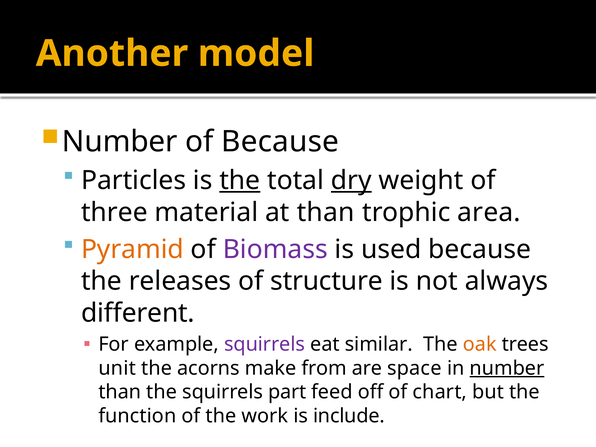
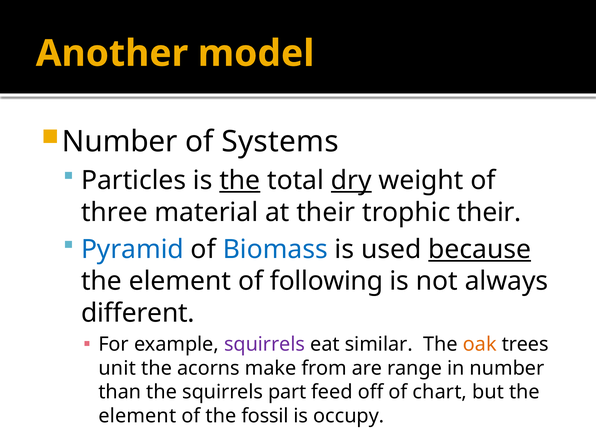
of Because: Because -> Systems
at than: than -> their
trophic area: area -> their
Pyramid colour: orange -> blue
Biomass colour: purple -> blue
because at (480, 249) underline: none -> present
releases at (180, 281): releases -> element
structure: structure -> following
space: space -> range
number at (507, 368) underline: present -> none
function at (137, 416): function -> element
work: work -> fossil
include: include -> occupy
